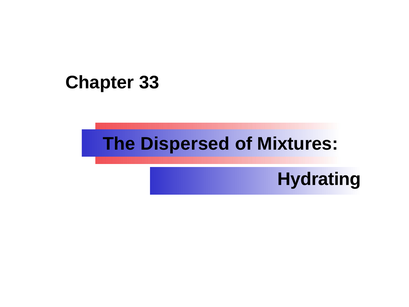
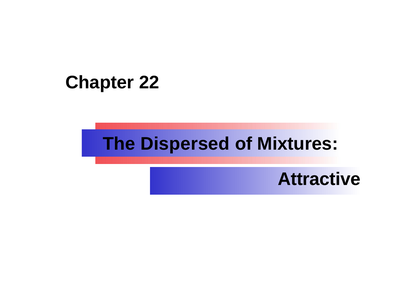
33: 33 -> 22
Hydrating: Hydrating -> Attractive
